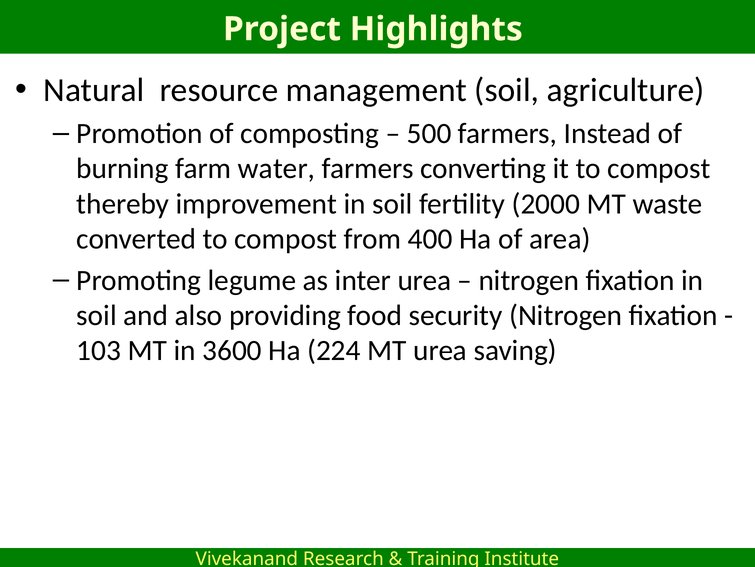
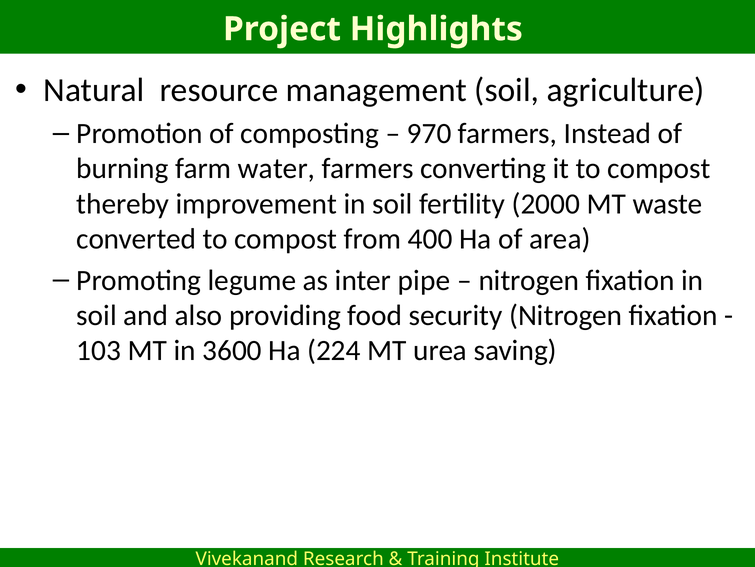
500: 500 -> 970
inter urea: urea -> pipe
